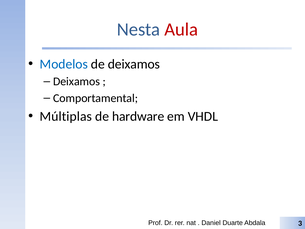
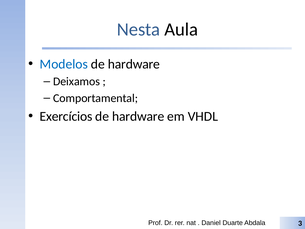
Aula colour: red -> black
deixamos at (134, 64): deixamos -> hardware
Múltiplas: Múltiplas -> Exercícios
